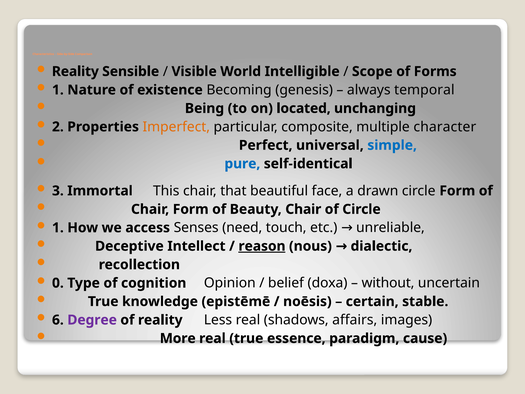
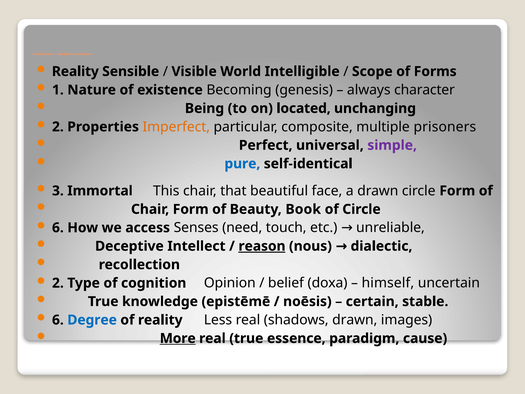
temporal: temporal -> character
character: character -> prisoners
simple colour: blue -> purple
Beauty Chair: Chair -> Book
1 at (58, 228): 1 -> 6
0 at (58, 283): 0 -> 2
without: without -> himself
Degree colour: purple -> blue
shadows affairs: affairs -> drawn
More underline: none -> present
